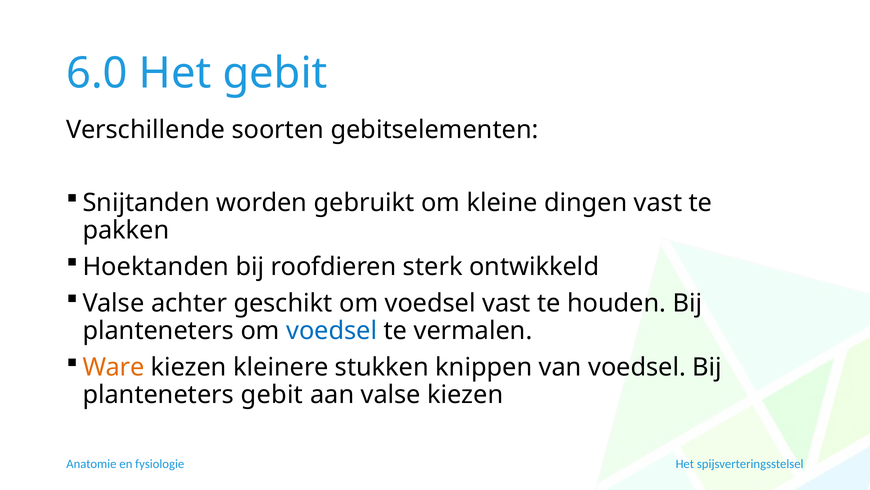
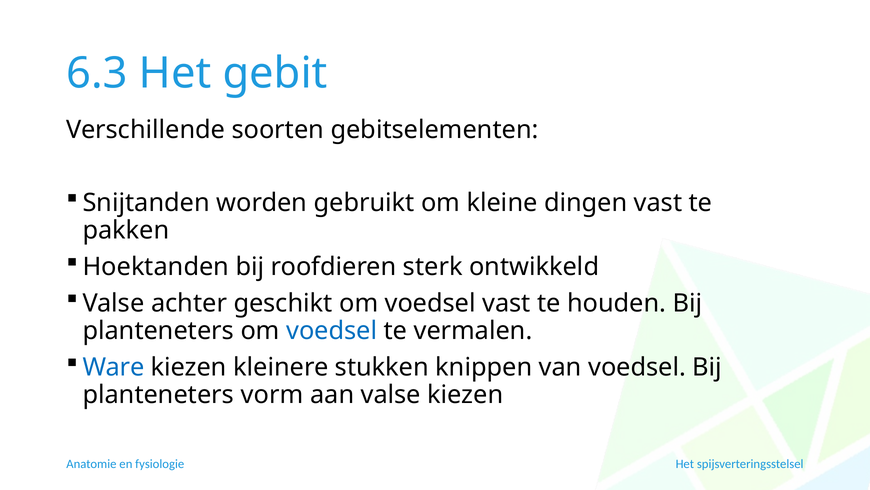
6.0: 6.0 -> 6.3
Ware colour: orange -> blue
planteneters gebit: gebit -> vorm
